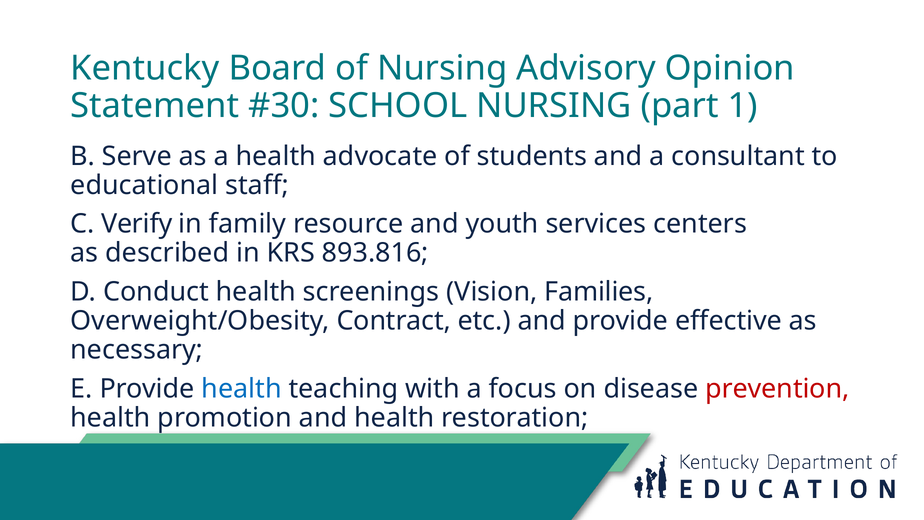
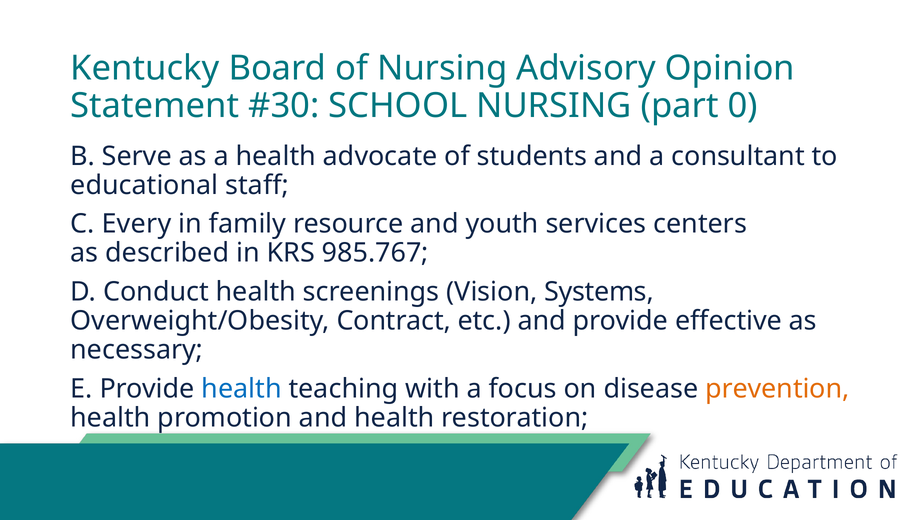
1: 1 -> 0
Verify: Verify -> Every
893.816: 893.816 -> 985.767
Families: Families -> Systems
prevention colour: red -> orange
